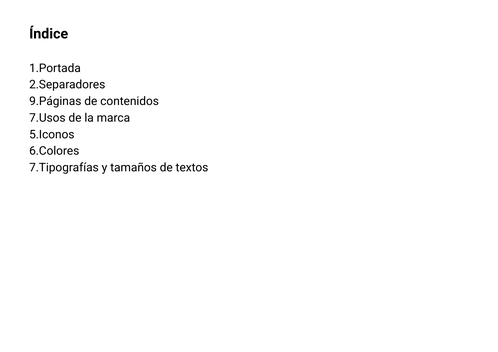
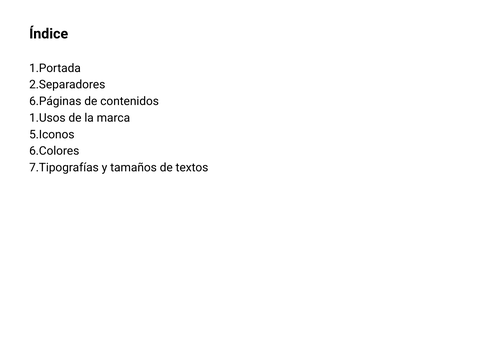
9.Páginas: 9.Páginas -> 6.Páginas
7.Usos: 7.Usos -> 1.Usos
